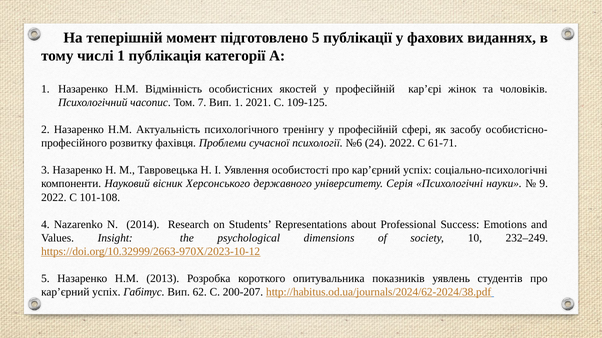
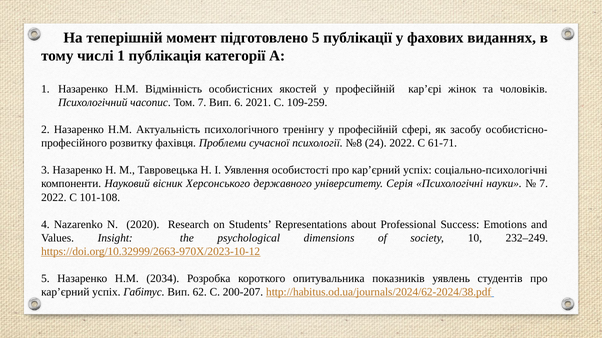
Вип 1: 1 -> 6
109-125: 109-125 -> 109-259
№6: №6 -> №8
9 at (544, 184): 9 -> 7
2014: 2014 -> 2020
2013: 2013 -> 2034
